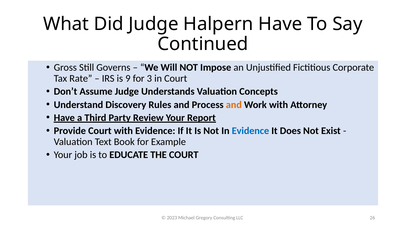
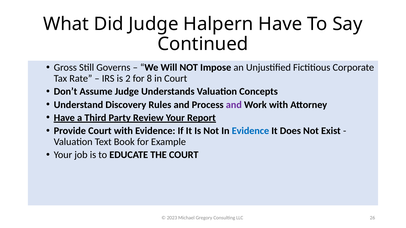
9: 9 -> 2
3: 3 -> 8
and at (234, 105) colour: orange -> purple
